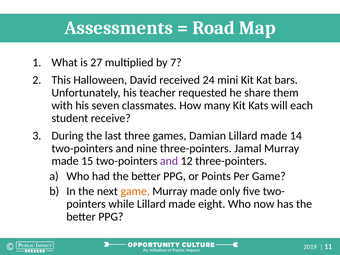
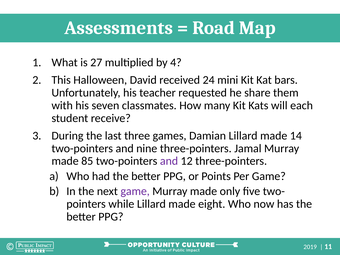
7: 7 -> 4
15: 15 -> 85
game at (135, 191) colour: orange -> purple
